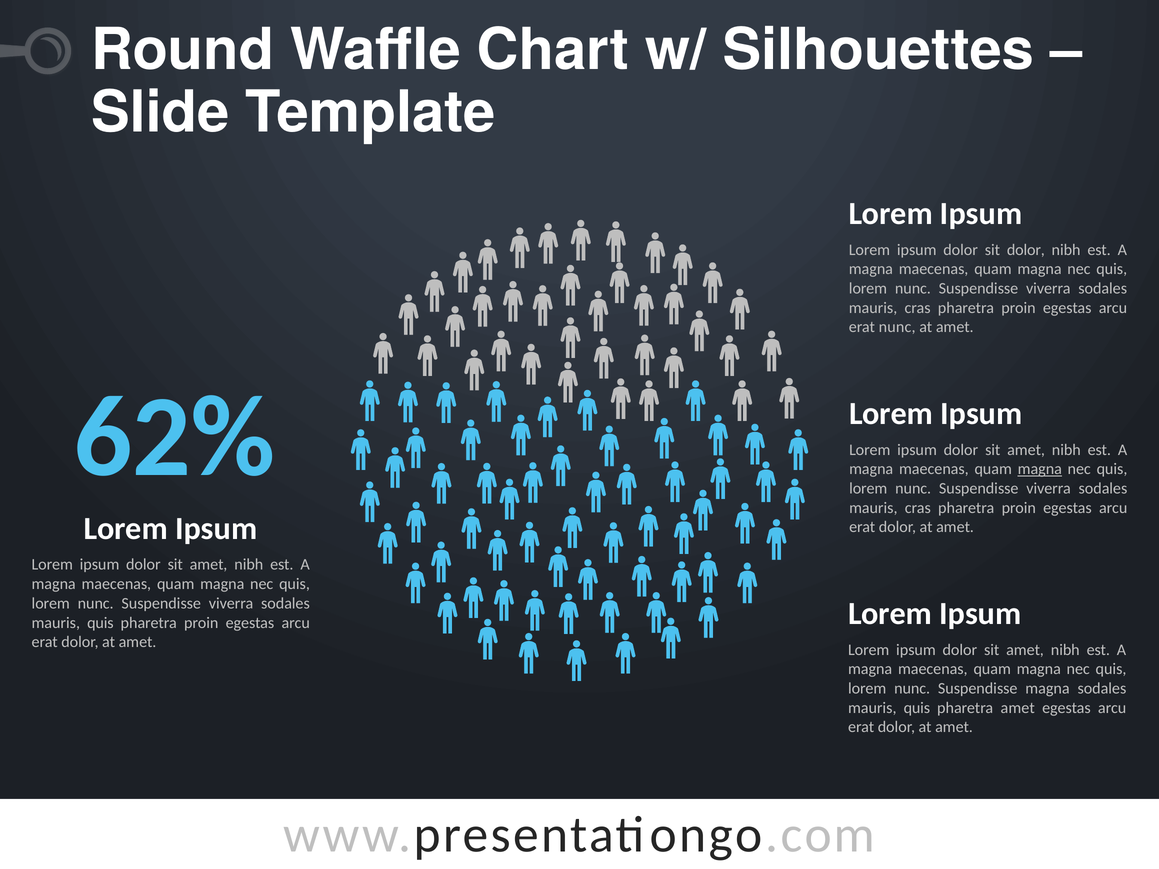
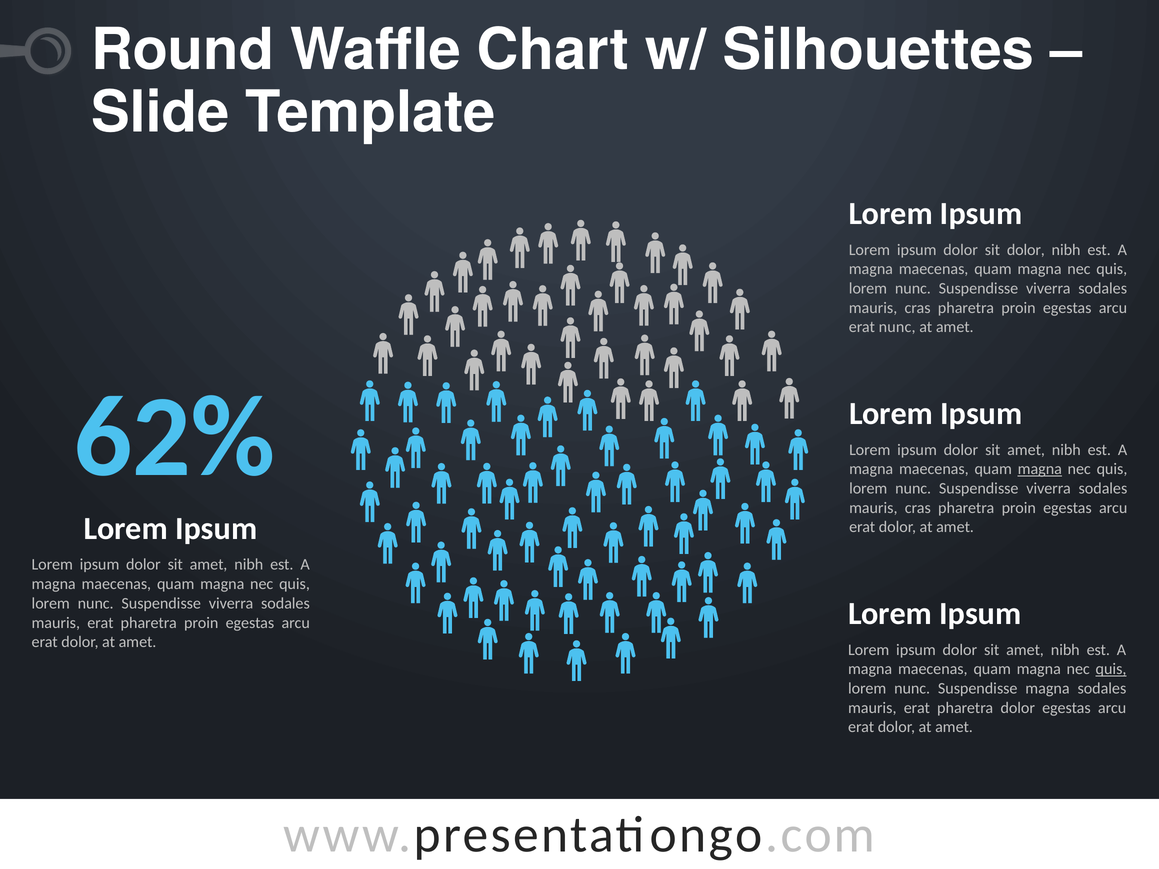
quis at (100, 623): quis -> erat
quis at (1111, 669) underline: none -> present
quis at (917, 708): quis -> erat
pharetra amet: amet -> dolor
